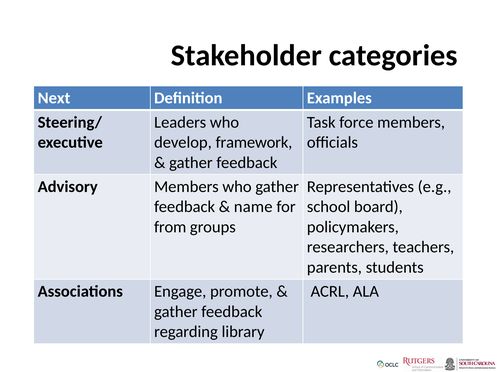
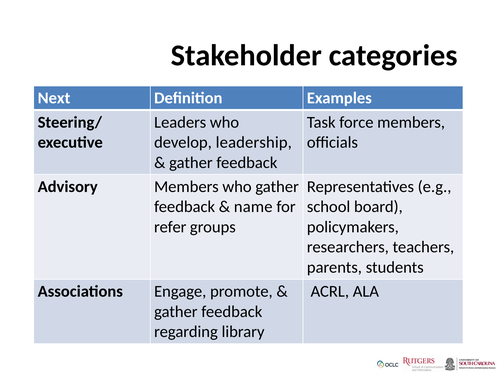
framework: framework -> leadership
from: from -> refer
